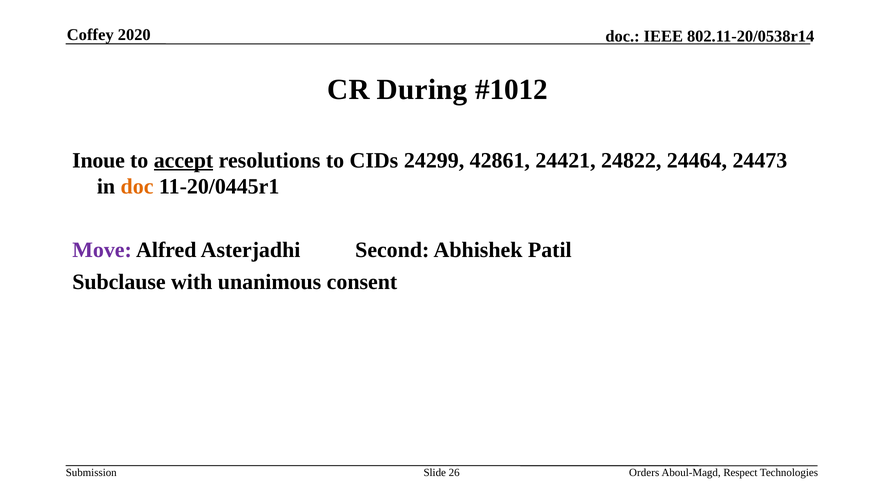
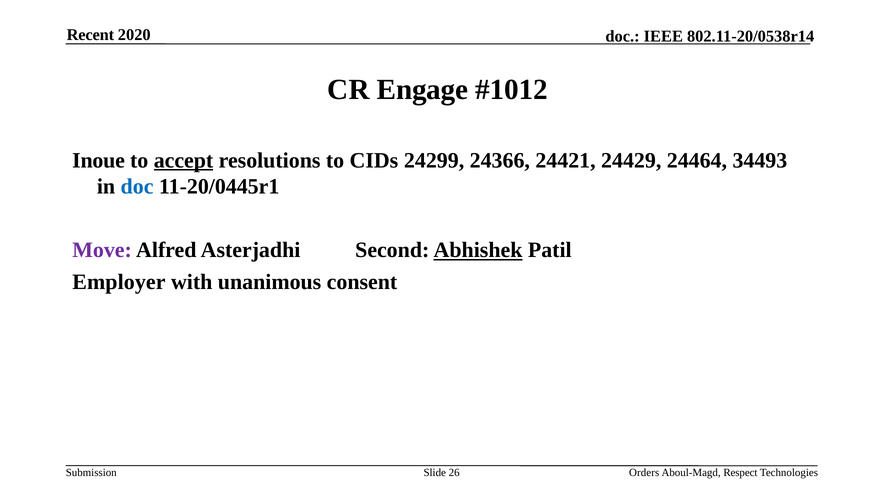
Coffey: Coffey -> Recent
During: During -> Engage
42861: 42861 -> 24366
24822: 24822 -> 24429
24473: 24473 -> 34493
doc at (137, 187) colour: orange -> blue
Abhishek underline: none -> present
Subclause: Subclause -> Employer
